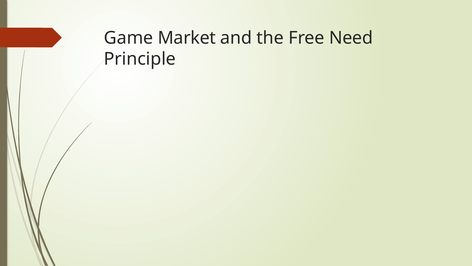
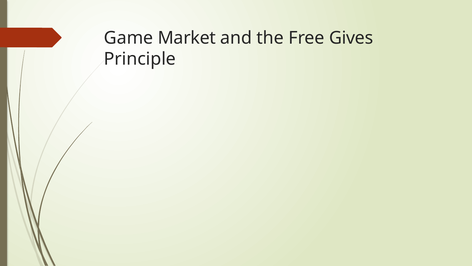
Need: Need -> Gives
